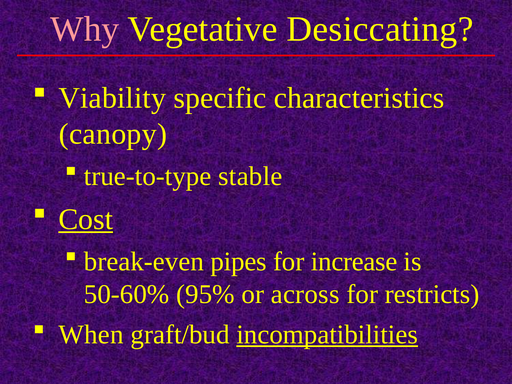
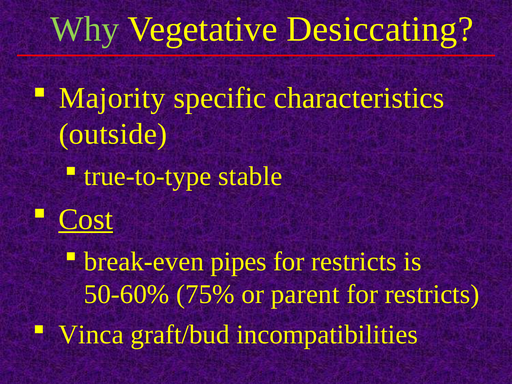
Why colour: pink -> light green
Viability: Viability -> Majority
canopy: canopy -> outside
increase at (354, 262): increase -> restricts
95%: 95% -> 75%
across: across -> parent
When: When -> Vinca
incompatibilities underline: present -> none
